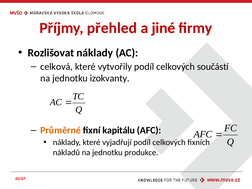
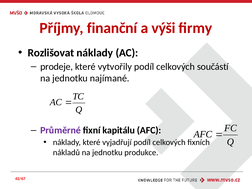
přehled: přehled -> finanční
jiné: jiné -> výši
celková: celková -> prodeje
izokvanty: izokvanty -> najímané
Průměrné colour: orange -> purple
